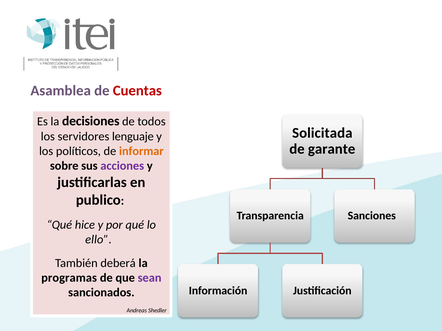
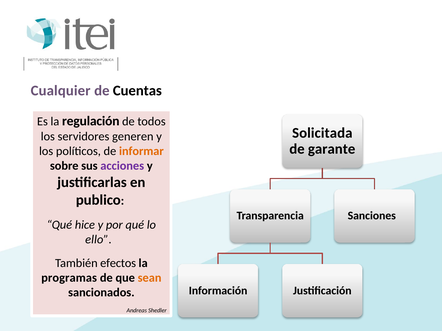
Asamblea: Asamblea -> Cualquier
Cuentas colour: red -> black
decisiones: decisiones -> regulación
lenguaje: lenguaje -> generen
deberá: deberá -> efectos
sean colour: purple -> orange
